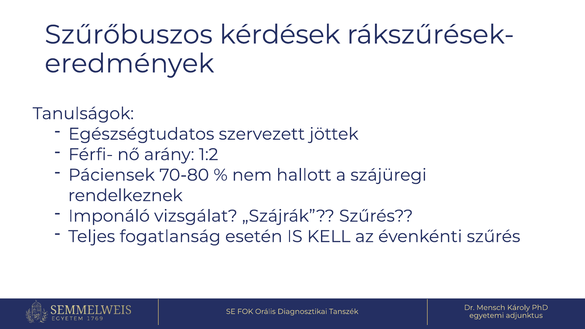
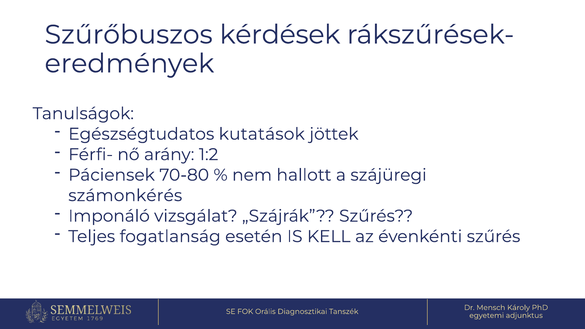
szervezett: szervezett -> kutatások
rendelkeznek: rendelkeznek -> számonkérés
